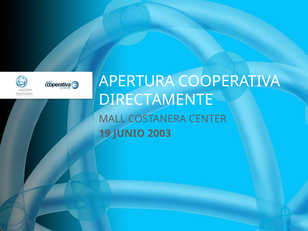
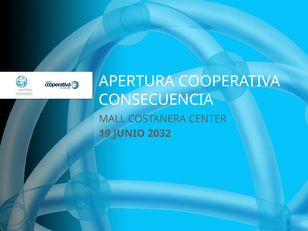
DIRECTAMENTE: DIRECTAMENTE -> CONSECUENCIA
2003: 2003 -> 2032
